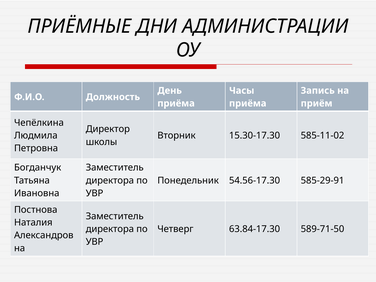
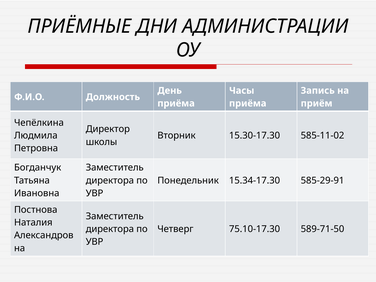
54.56-17.30: 54.56-17.30 -> 15.34-17.30
63.84-17.30: 63.84-17.30 -> 75.10-17.30
